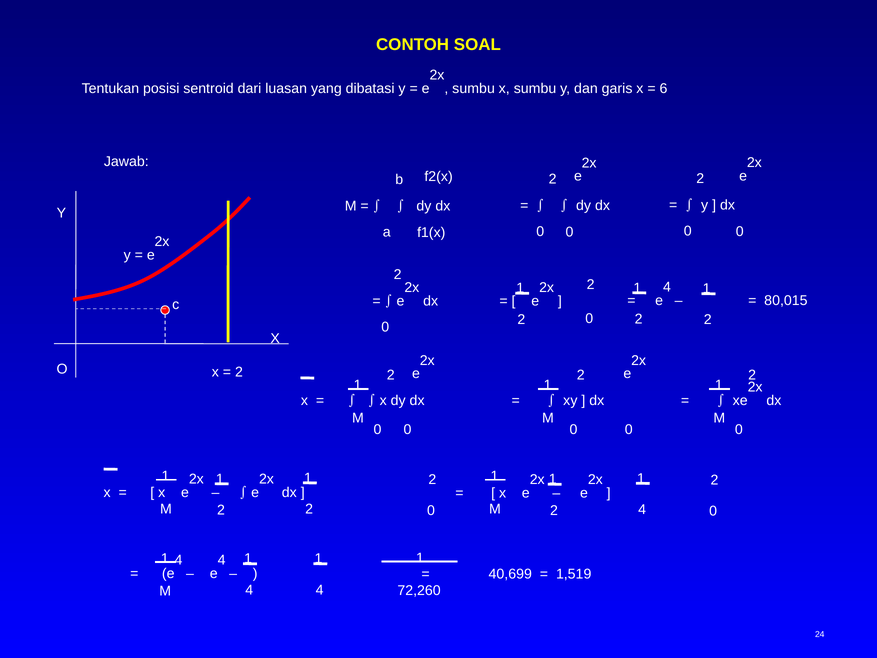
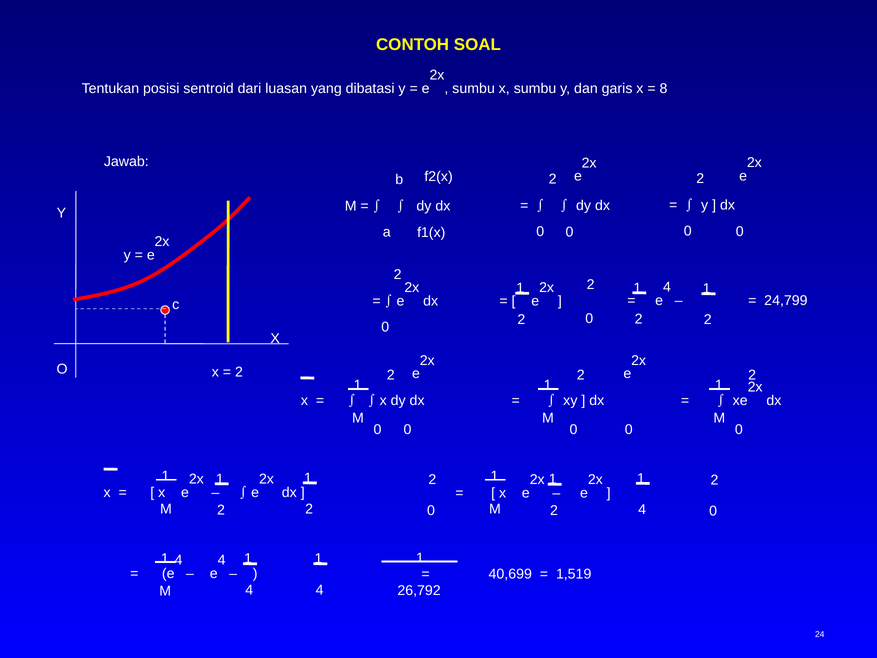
6: 6 -> 8
80,015: 80,015 -> 24,799
72,260: 72,260 -> 26,792
